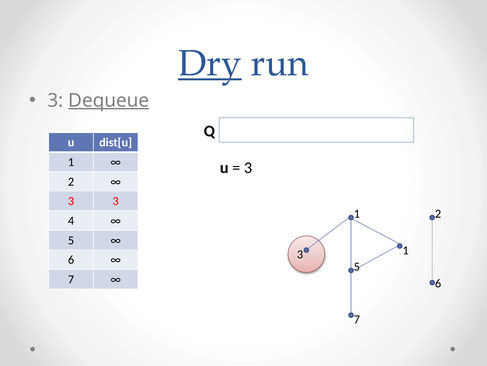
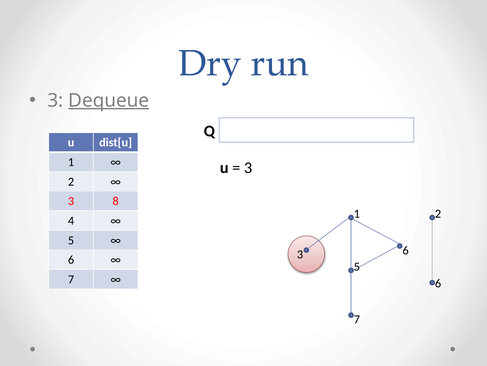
Dry underline: present -> none
3 3: 3 -> 8
1 at (406, 250): 1 -> 6
